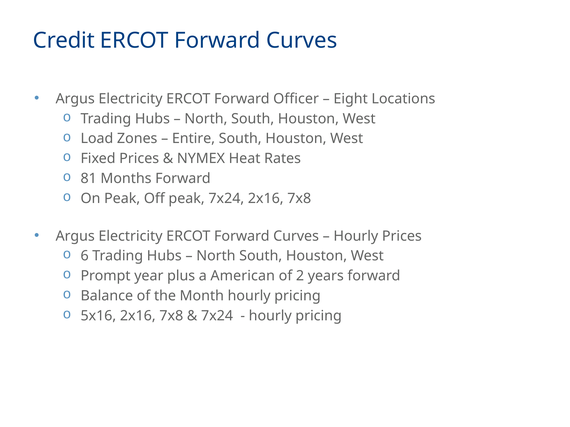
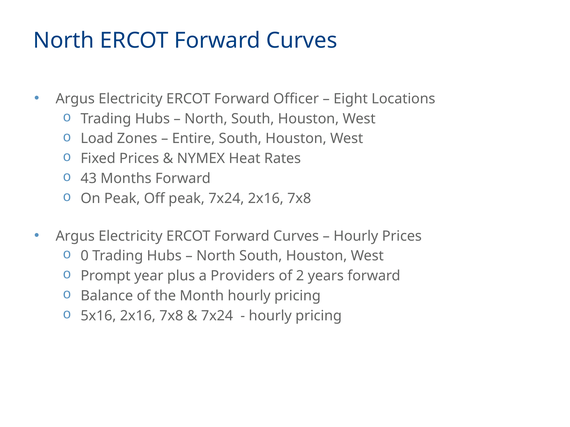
Credit at (64, 40): Credit -> North
81: 81 -> 43
6: 6 -> 0
American: American -> Providers
